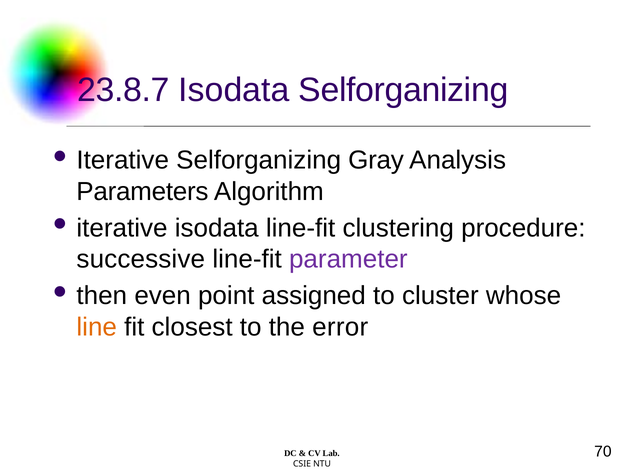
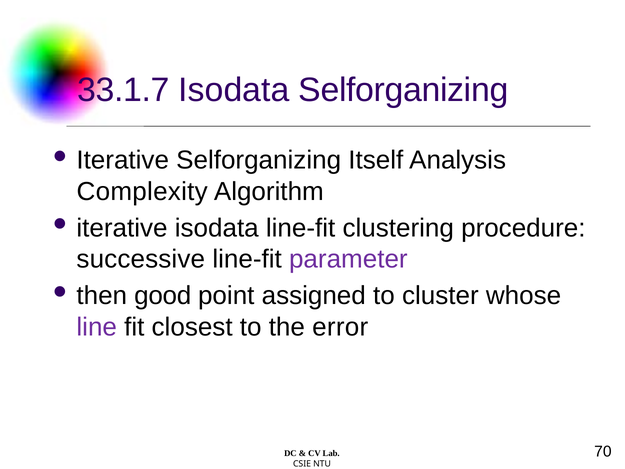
23.8.7: 23.8.7 -> 33.1.7
Gray: Gray -> Itself
Parameters: Parameters -> Complexity
even: even -> good
line colour: orange -> purple
